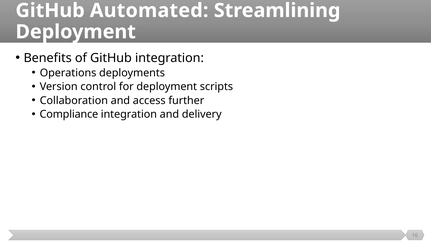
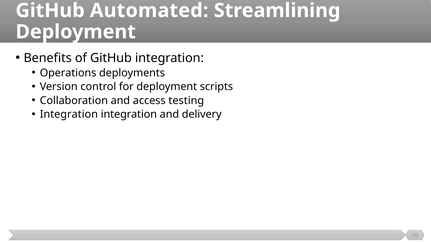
further: further -> testing
Compliance at (69, 115): Compliance -> Integration
